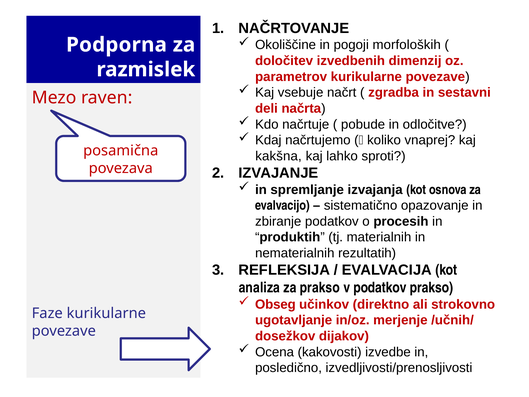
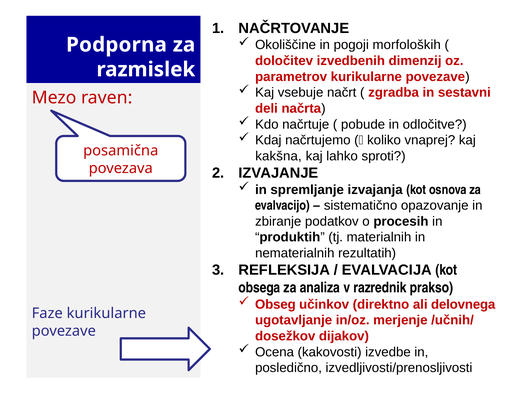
analiza: analiza -> obsega
za prakso: prakso -> analiza
v podatkov: podatkov -> razrednik
strokovno: strokovno -> delovnega
